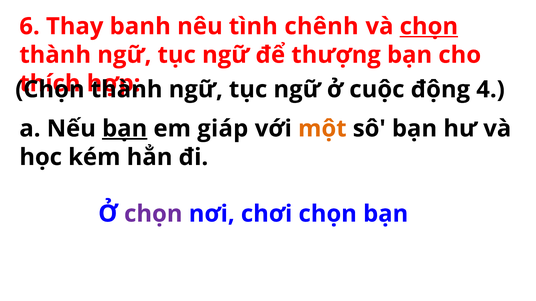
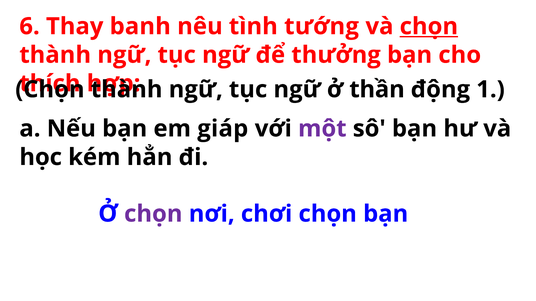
chênh: chênh -> tướng
thượng: thượng -> thưởng
cuộc: cuộc -> thần
4: 4 -> 1
bạn at (125, 129) underline: present -> none
một colour: orange -> purple
